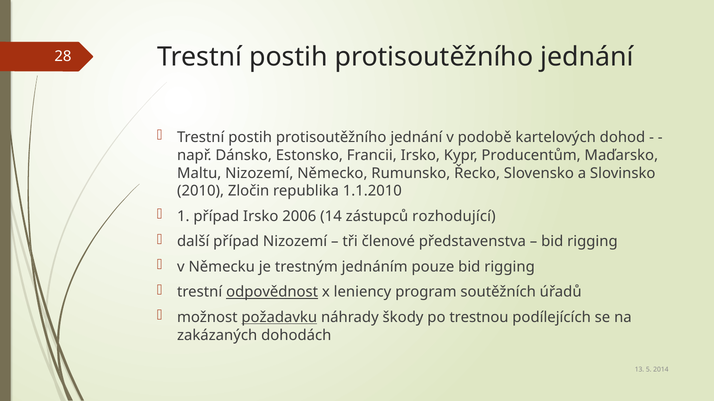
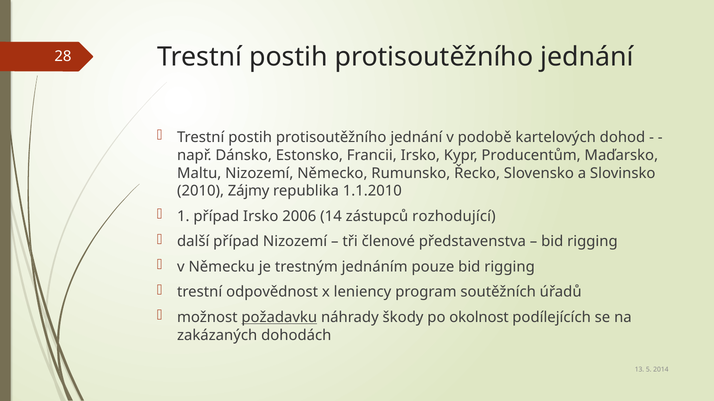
Zločin: Zločin -> Zájmy
odpovědnost underline: present -> none
trestnou: trestnou -> okolnost
